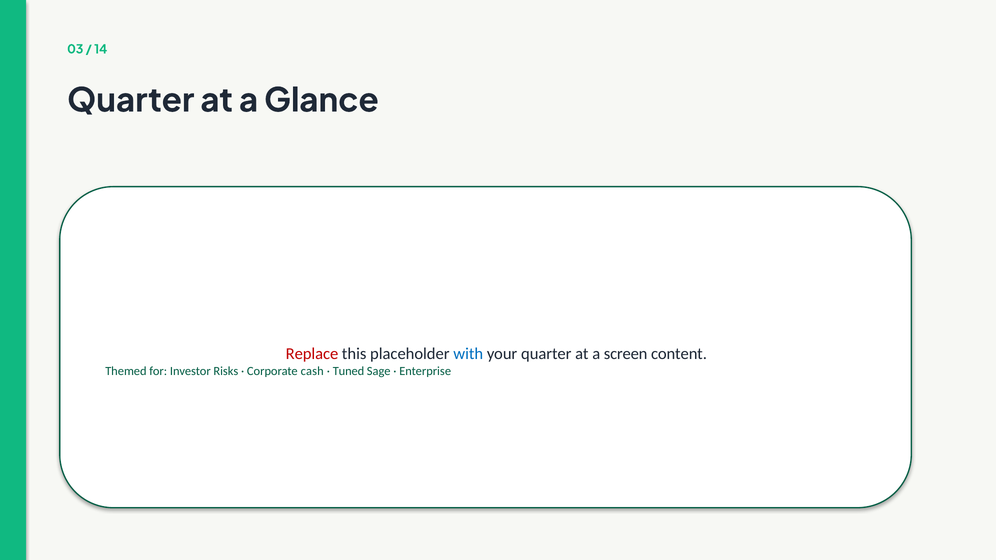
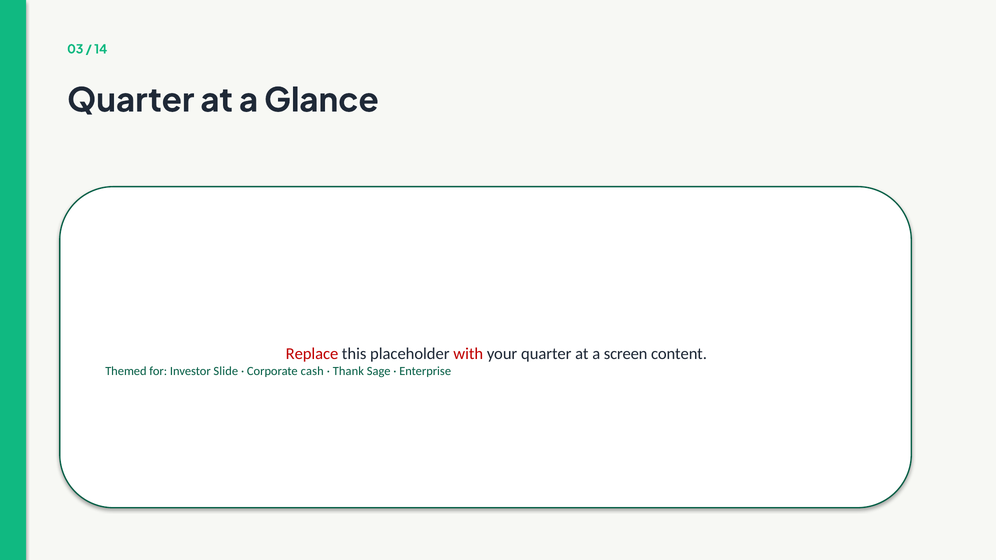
with colour: blue -> red
Risks: Risks -> Slide
Tuned: Tuned -> Thank
